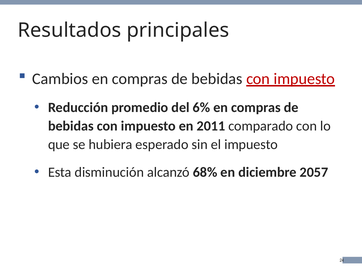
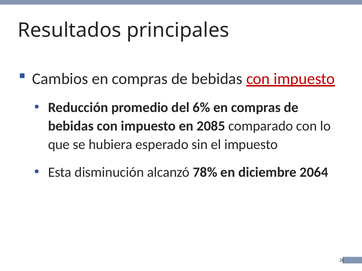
2011: 2011 -> 2085
68%: 68% -> 78%
2057: 2057 -> 2064
